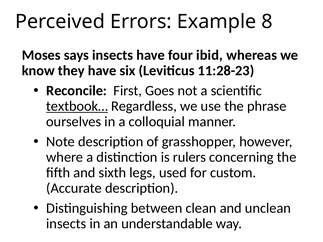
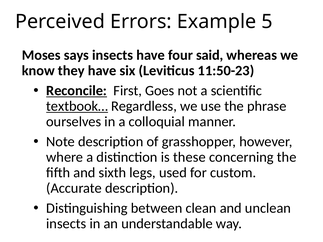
8: 8 -> 5
ibid: ibid -> said
11:28-23: 11:28-23 -> 11:50-23
Reconcile underline: none -> present
rulers: rulers -> these
